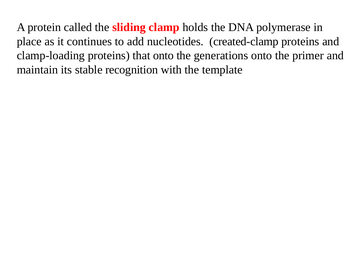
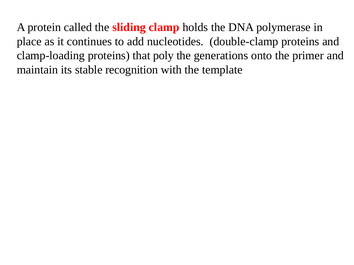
created-clamp: created-clamp -> double-clamp
that onto: onto -> poly
